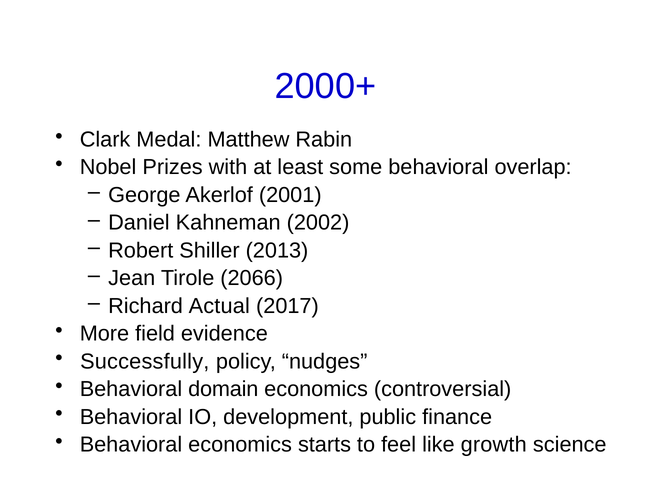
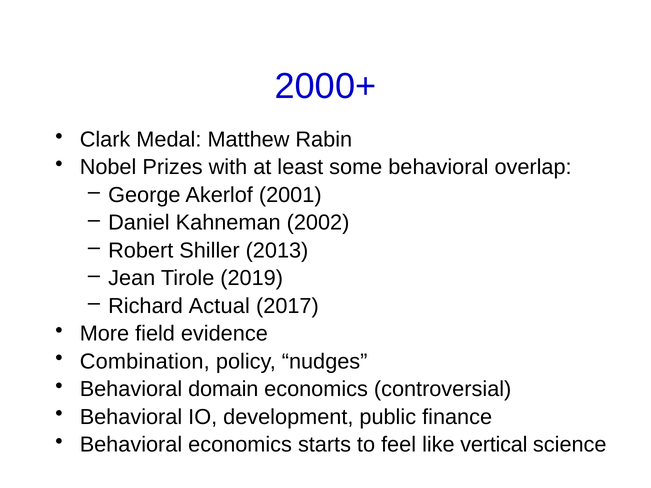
2066: 2066 -> 2019
Successfully: Successfully -> Combination
growth: growth -> vertical
